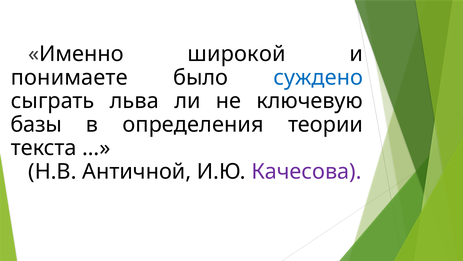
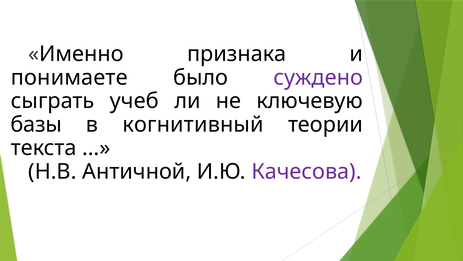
широкой: широкой -> признака
суждено colour: blue -> purple
льва: льва -> учеб
определения: определения -> когнитивный
